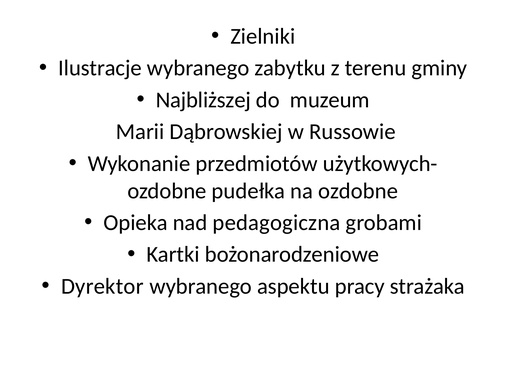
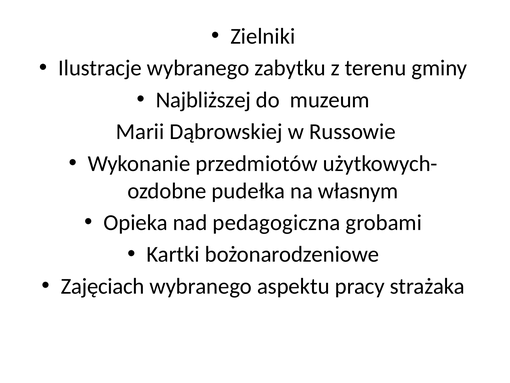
na ozdobne: ozdobne -> własnym
Dyrektor: Dyrektor -> Zajęciach
